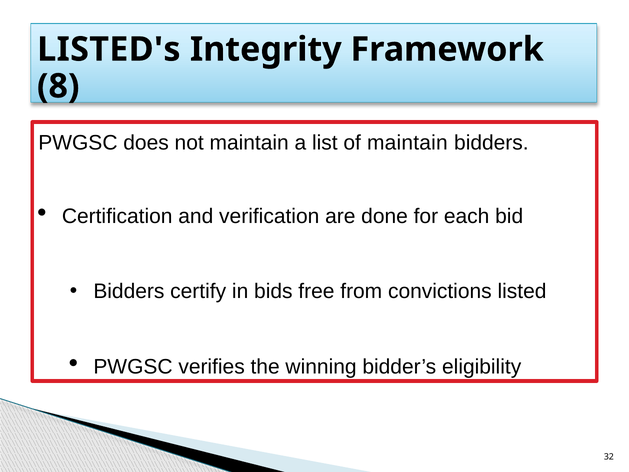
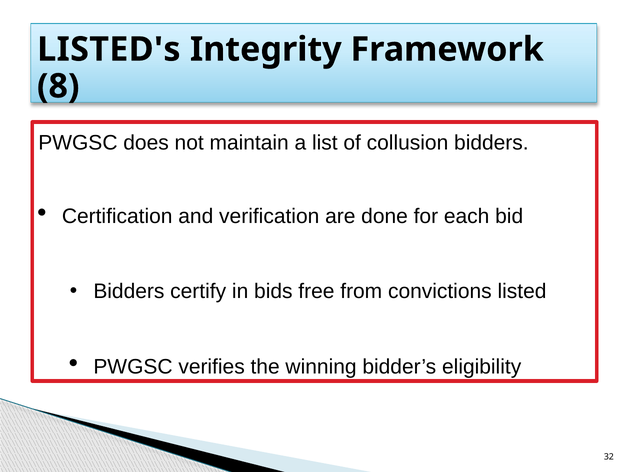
of maintain: maintain -> collusion
